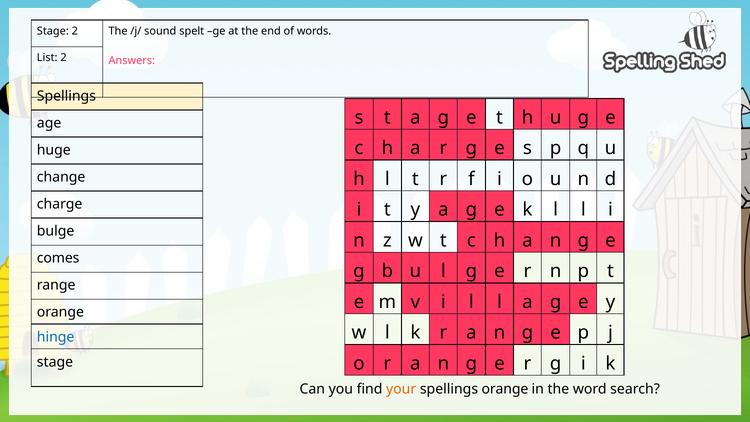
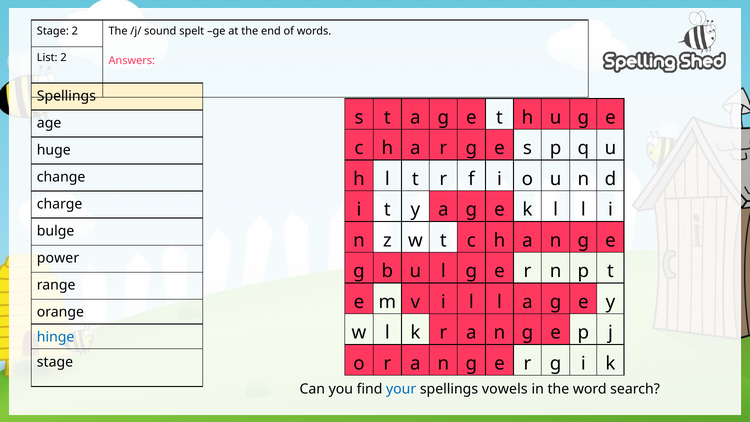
comes: comes -> power
your colour: orange -> blue
spellings orange: orange -> vowels
